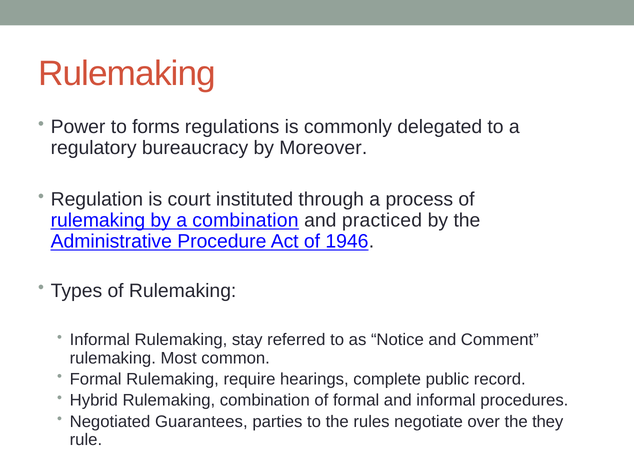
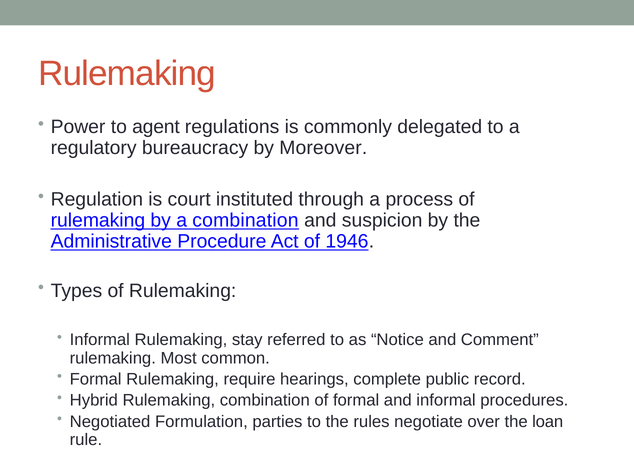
forms: forms -> agent
practiced: practiced -> suspicion
Guarantees: Guarantees -> Formulation
they: they -> loan
